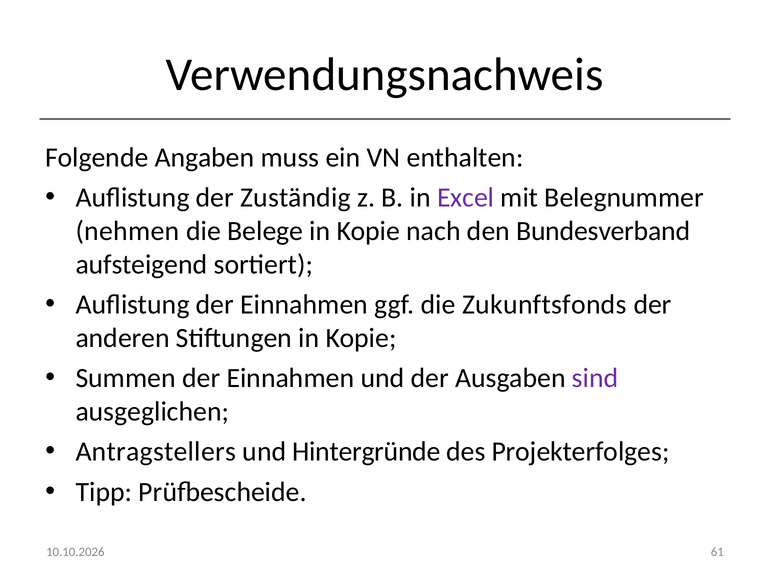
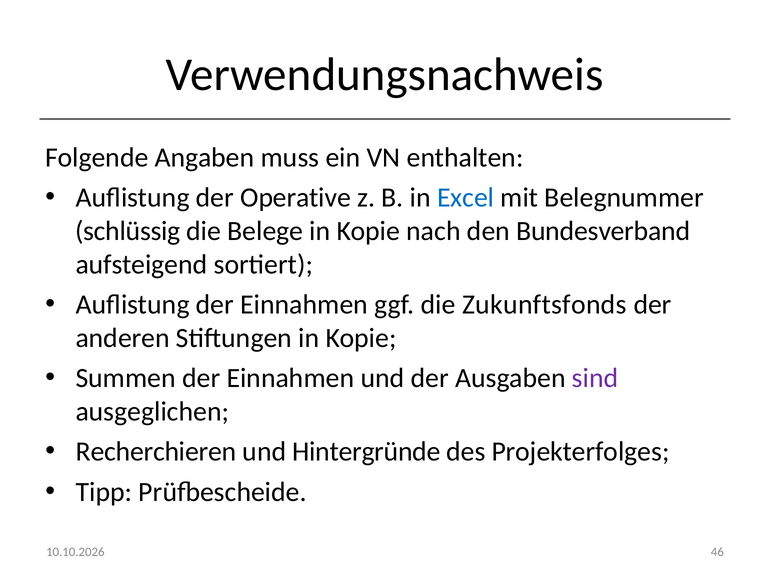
Zuständig: Zuständig -> Operative
Excel colour: purple -> blue
nehmen: nehmen -> schlüssig
Antragstellers: Antragstellers -> Recherchieren
61: 61 -> 46
